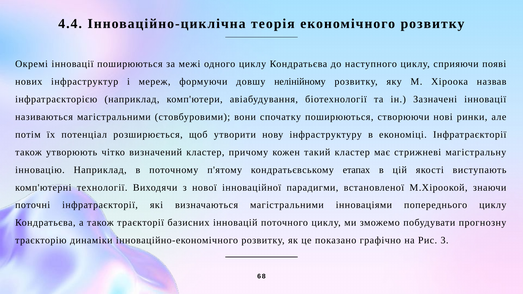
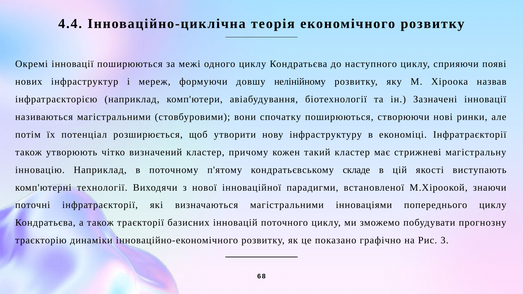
етапах: етапах -> складе
